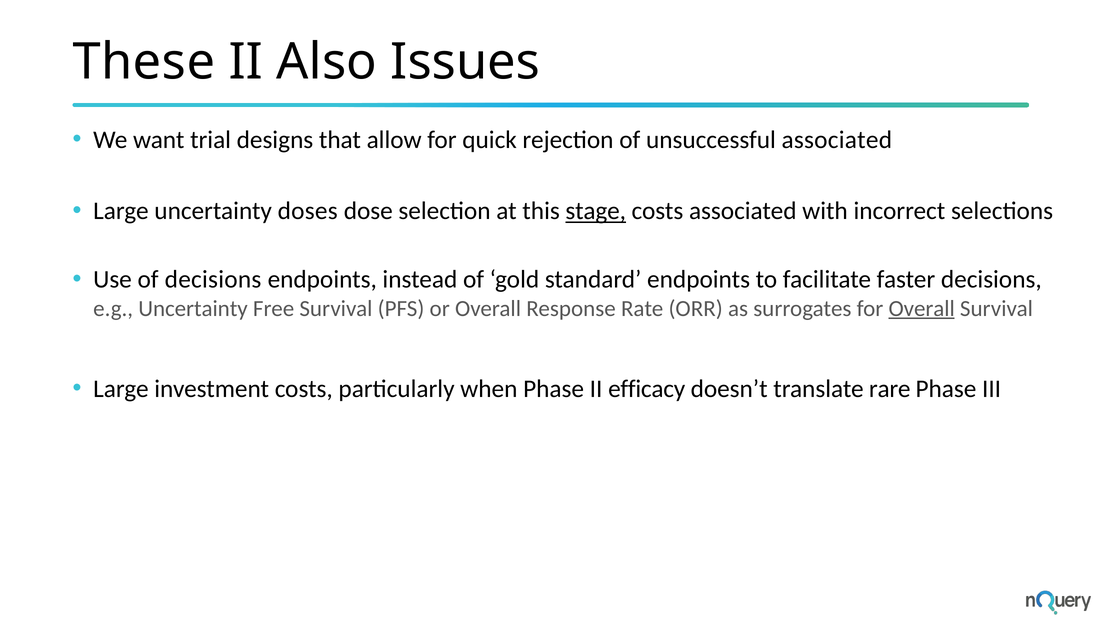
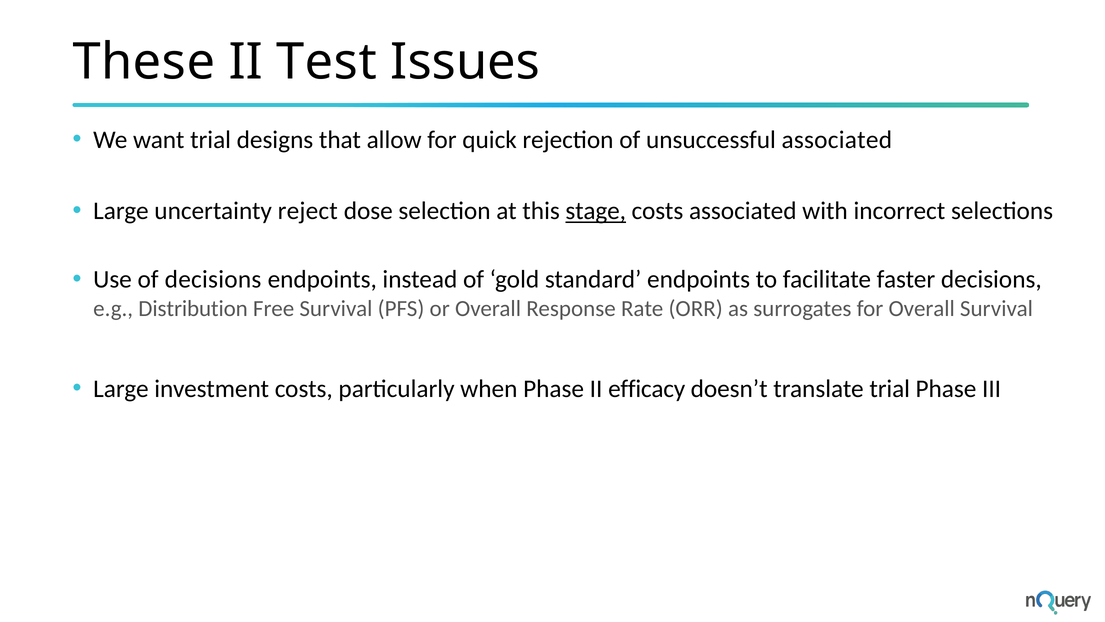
Also: Also -> Test
doses: doses -> reject
e.g Uncertainty: Uncertainty -> Distribution
Overall at (922, 308) underline: present -> none
translate rare: rare -> trial
